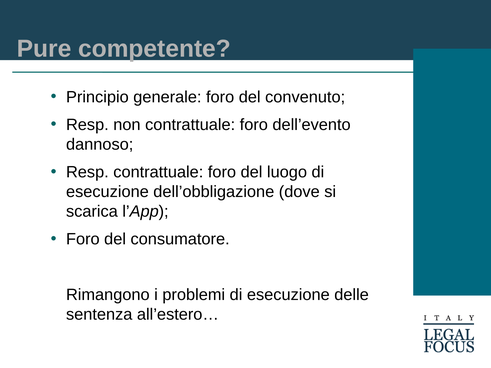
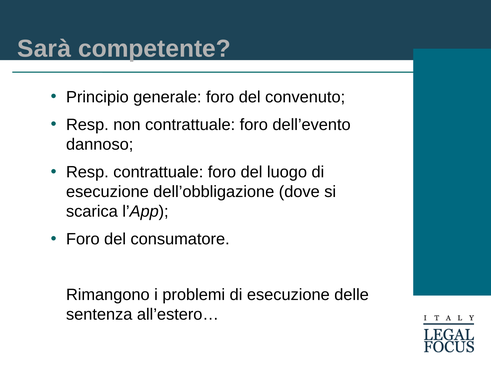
Pure: Pure -> Sarà
